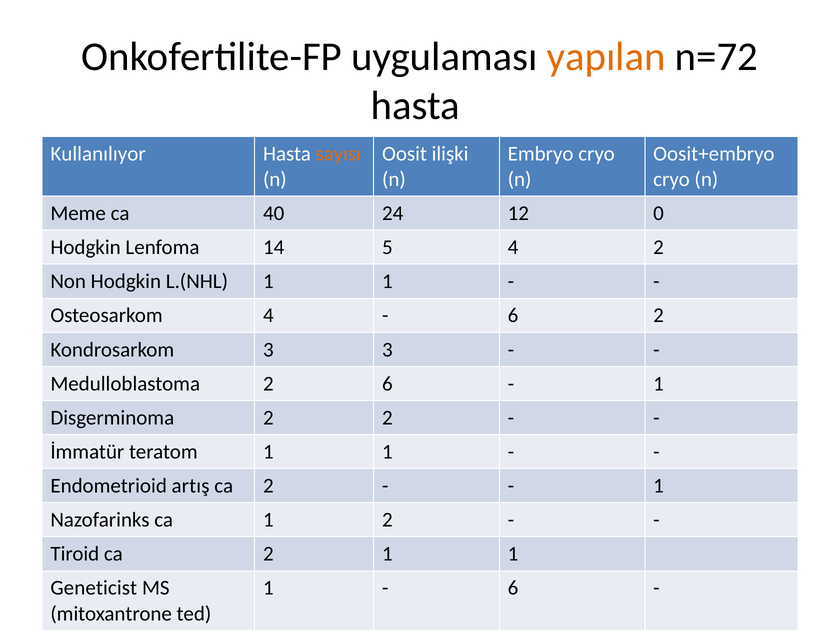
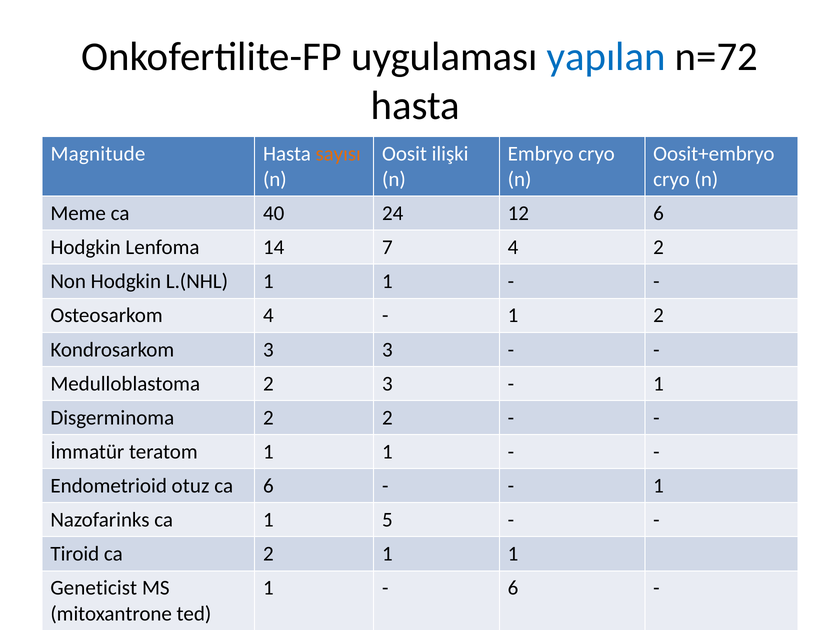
yapılan colour: orange -> blue
Kullanılıyor: Kullanılıyor -> Magnitude
12 0: 0 -> 6
5: 5 -> 7
6 at (513, 316): 6 -> 1
2 6: 6 -> 3
artış: artış -> otuz
2 at (268, 486): 2 -> 6
1 2: 2 -> 5
